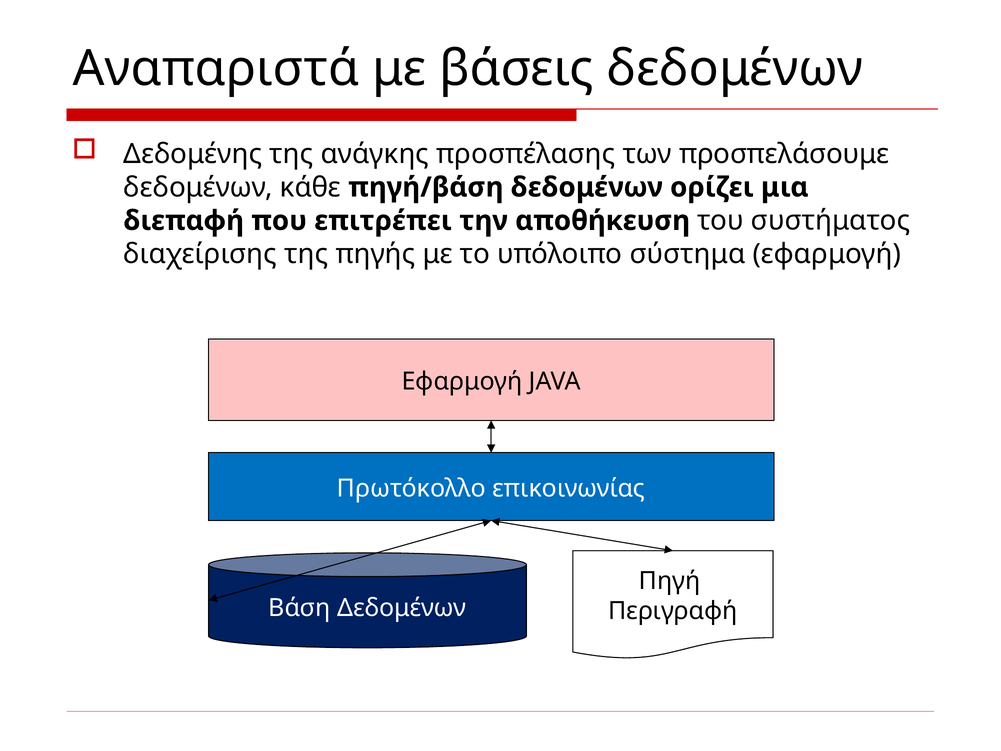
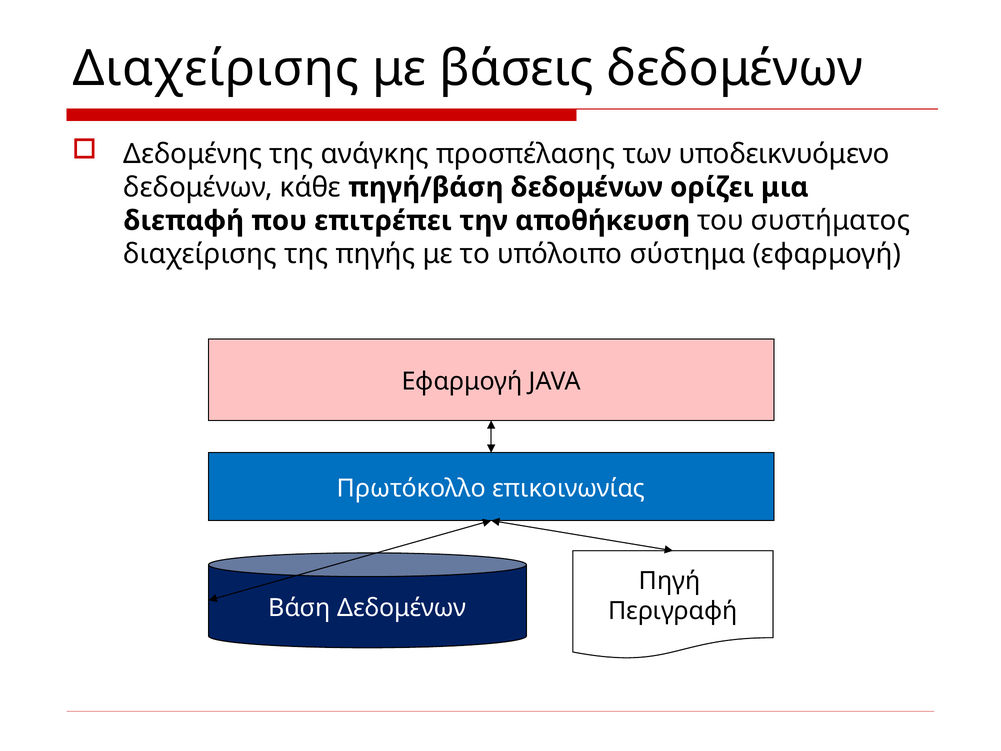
Αναπαριστά at (216, 69): Αναπαριστά -> Διαχείρισης
προσπελάσουμε: προσπελάσουμε -> υποδεικνυόμενο
